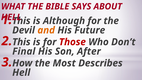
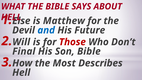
This at (21, 21): This -> Else
Although: Although -> Matthew
and colour: orange -> blue
This at (21, 42): This -> Will
Son After: After -> Bible
